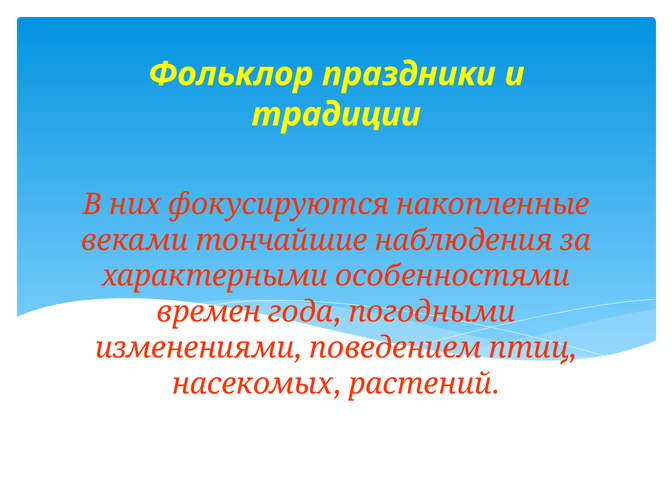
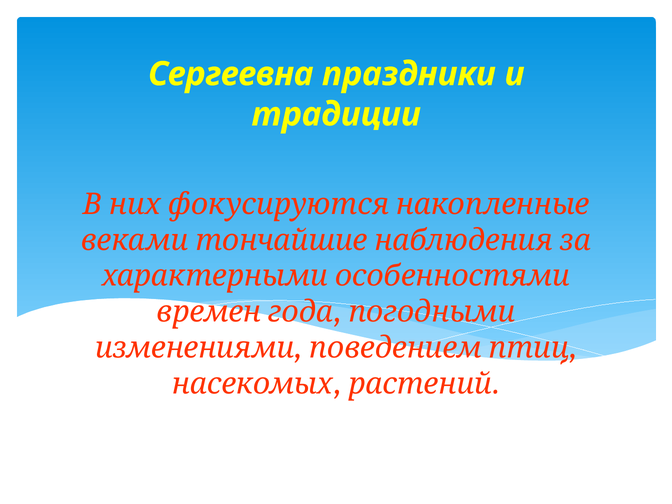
Фольклор: Фольклор -> Сергеевна
